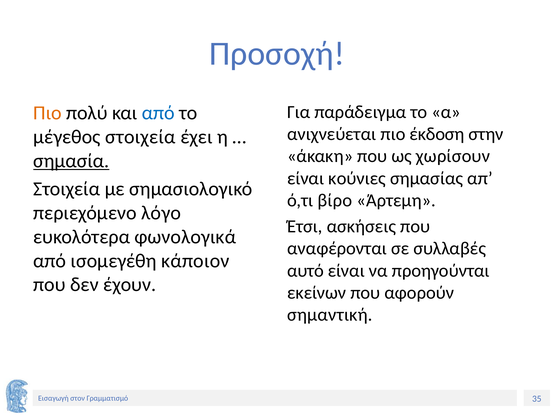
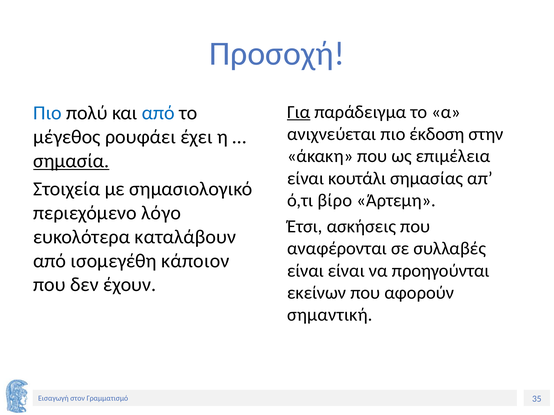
Για underline: none -> present
Πιο at (47, 113) colour: orange -> blue
μέγεθος στοιχεία: στοιχεία -> ρουφάει
χωρίσουν: χωρίσουν -> επιμέλεια
κούνιες: κούνιες -> κουτάλι
φωνολογικά: φωνολογικά -> καταλάβουν
αυτό at (305, 271): αυτό -> είναι
